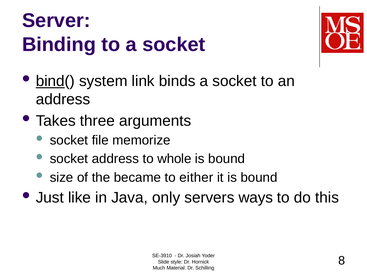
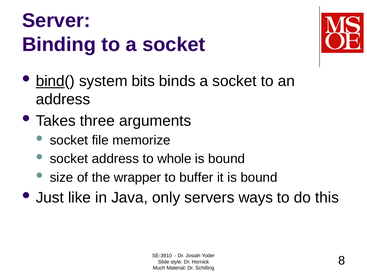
link: link -> bits
became: became -> wrapper
either: either -> buffer
